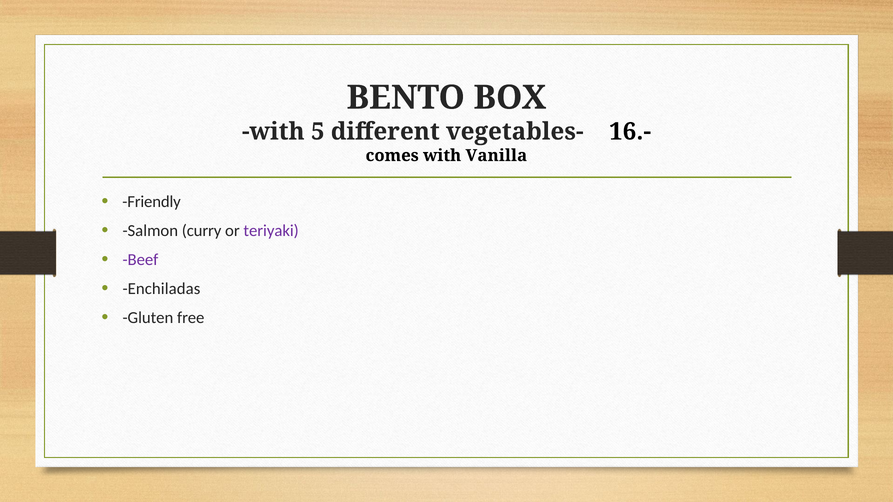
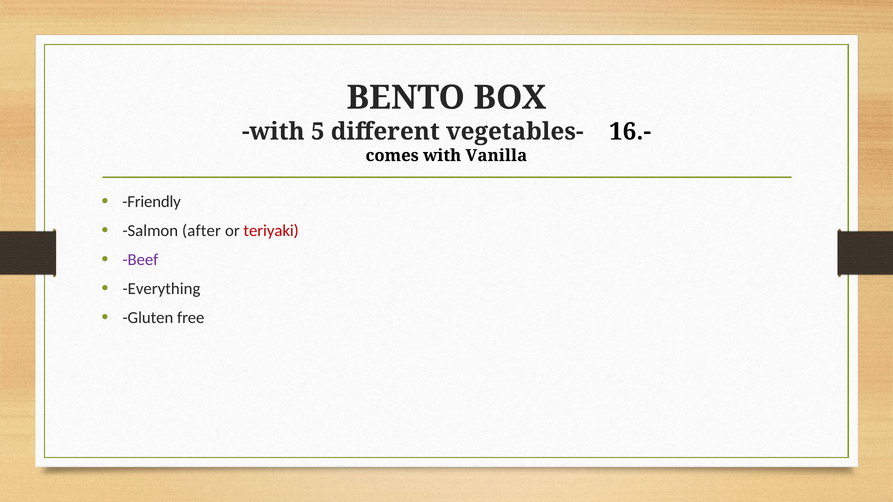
curry: curry -> after
teriyaki colour: purple -> red
Enchiladas: Enchiladas -> Everything
